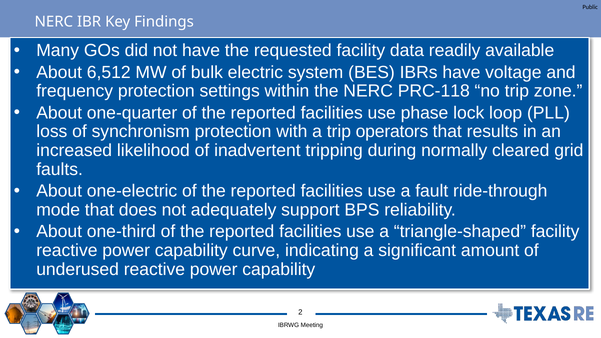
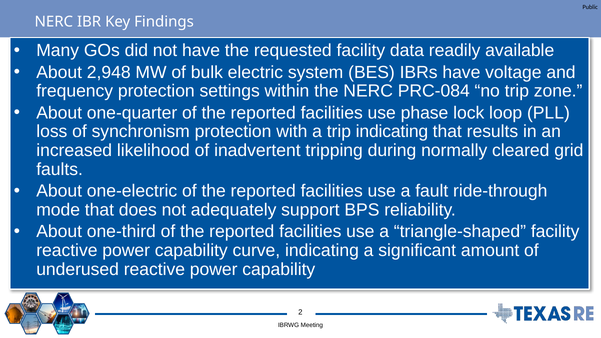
6,512: 6,512 -> 2,948
PRC-118: PRC-118 -> PRC-084
trip operators: operators -> indicating
